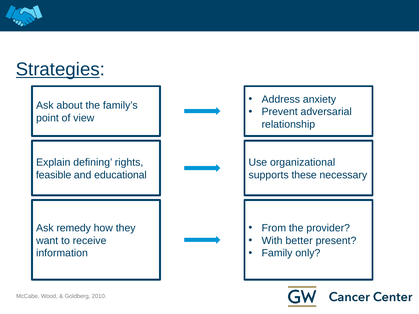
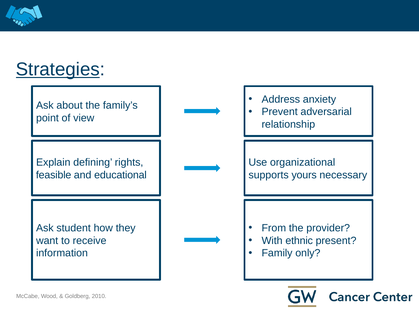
these: these -> yours
remedy: remedy -> student
better: better -> ethnic
